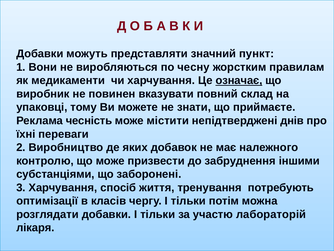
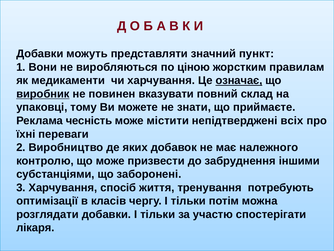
чесну: чесну -> ціною
виробник underline: none -> present
днів: днів -> всіх
лабораторій: лабораторій -> спостерігати
